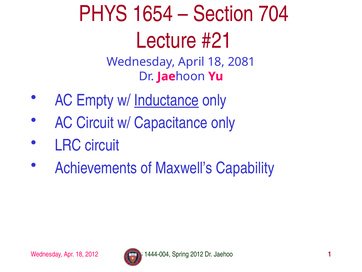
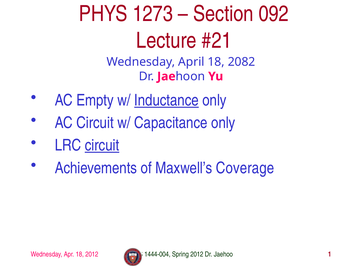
1654: 1654 -> 1273
704: 704 -> 092
2081: 2081 -> 2082
circuit at (102, 145) underline: none -> present
Capability: Capability -> Coverage
